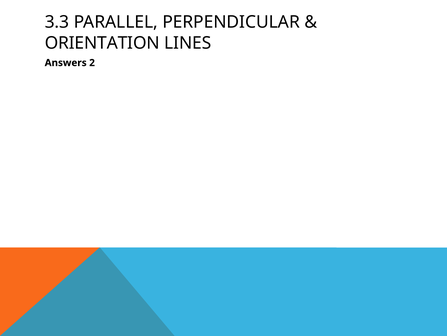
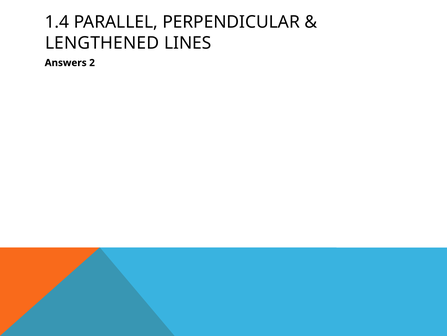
3.3: 3.3 -> 1.4
ORIENTATION: ORIENTATION -> LENGTHENED
